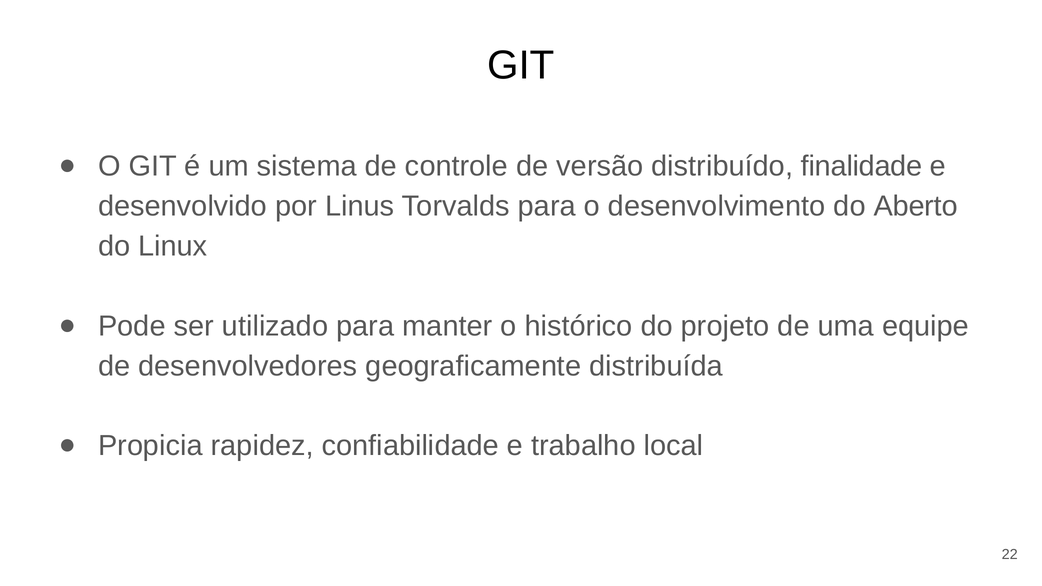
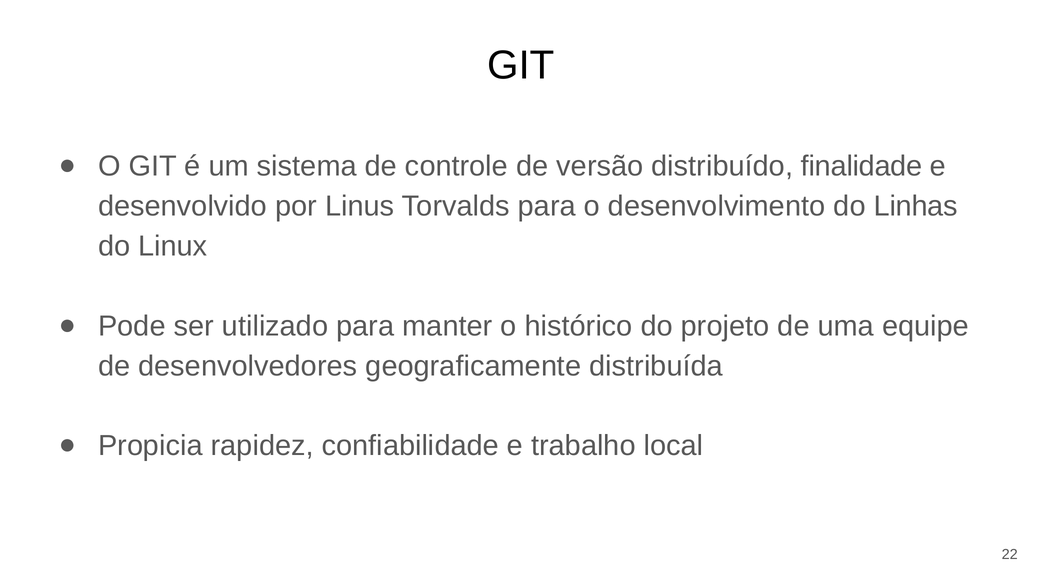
Aberto: Aberto -> Linhas
